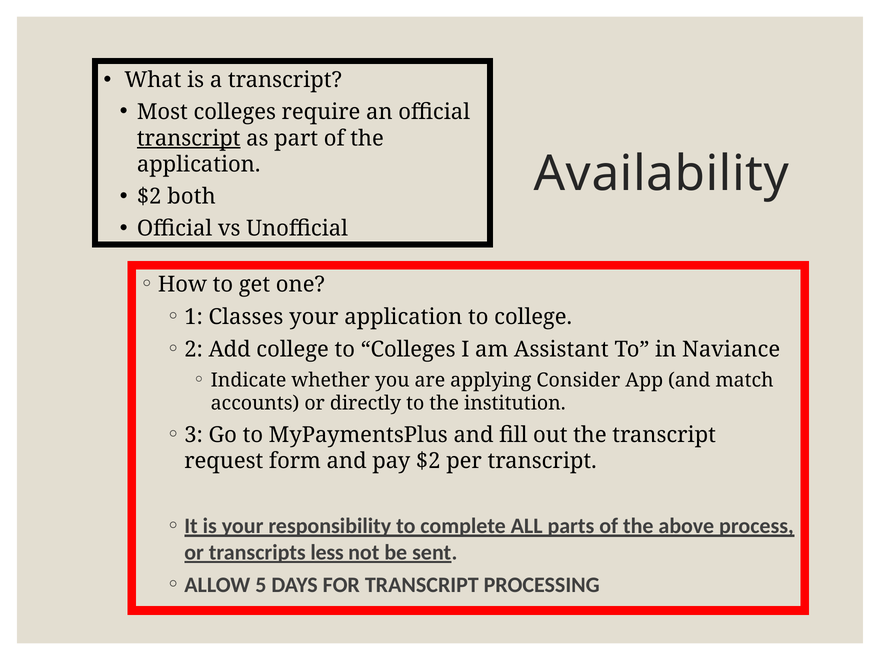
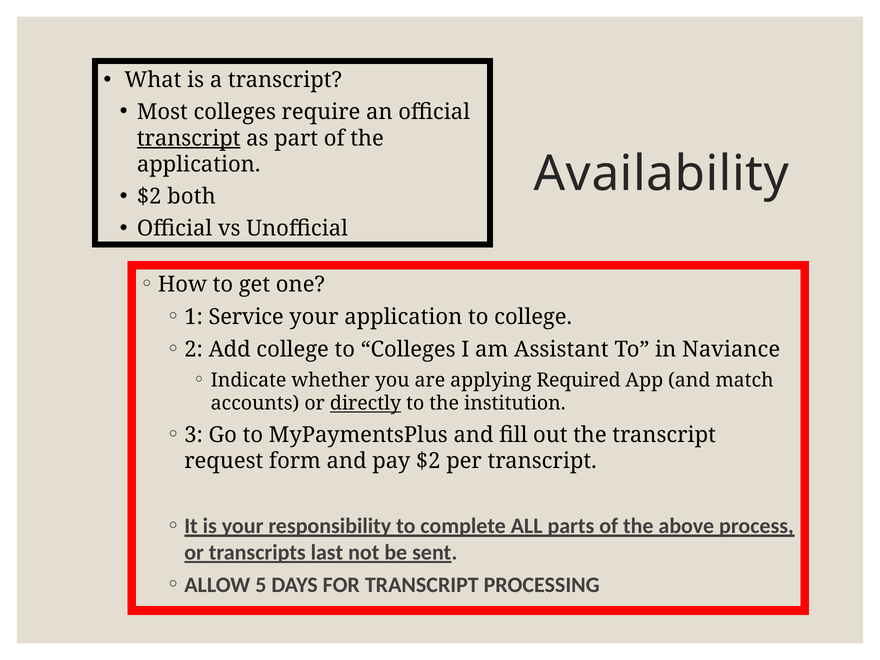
Classes: Classes -> Service
Consider: Consider -> Required
directly underline: none -> present
less: less -> last
